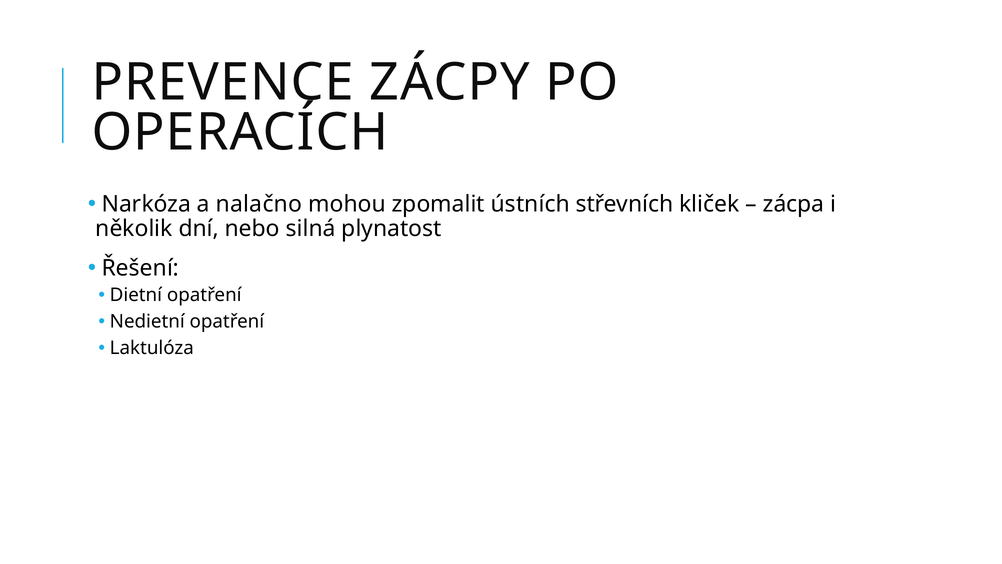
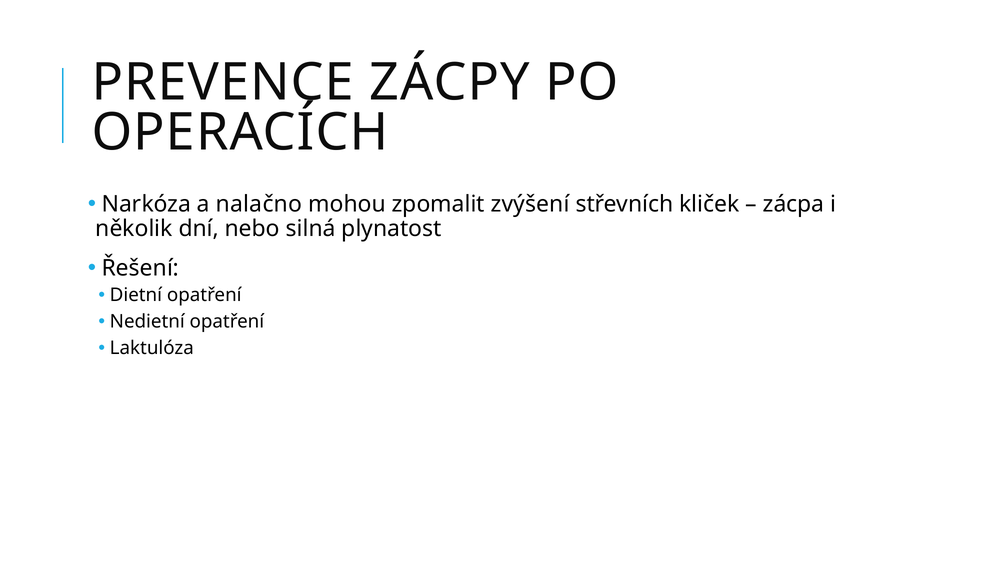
ústních: ústních -> zvýšení
